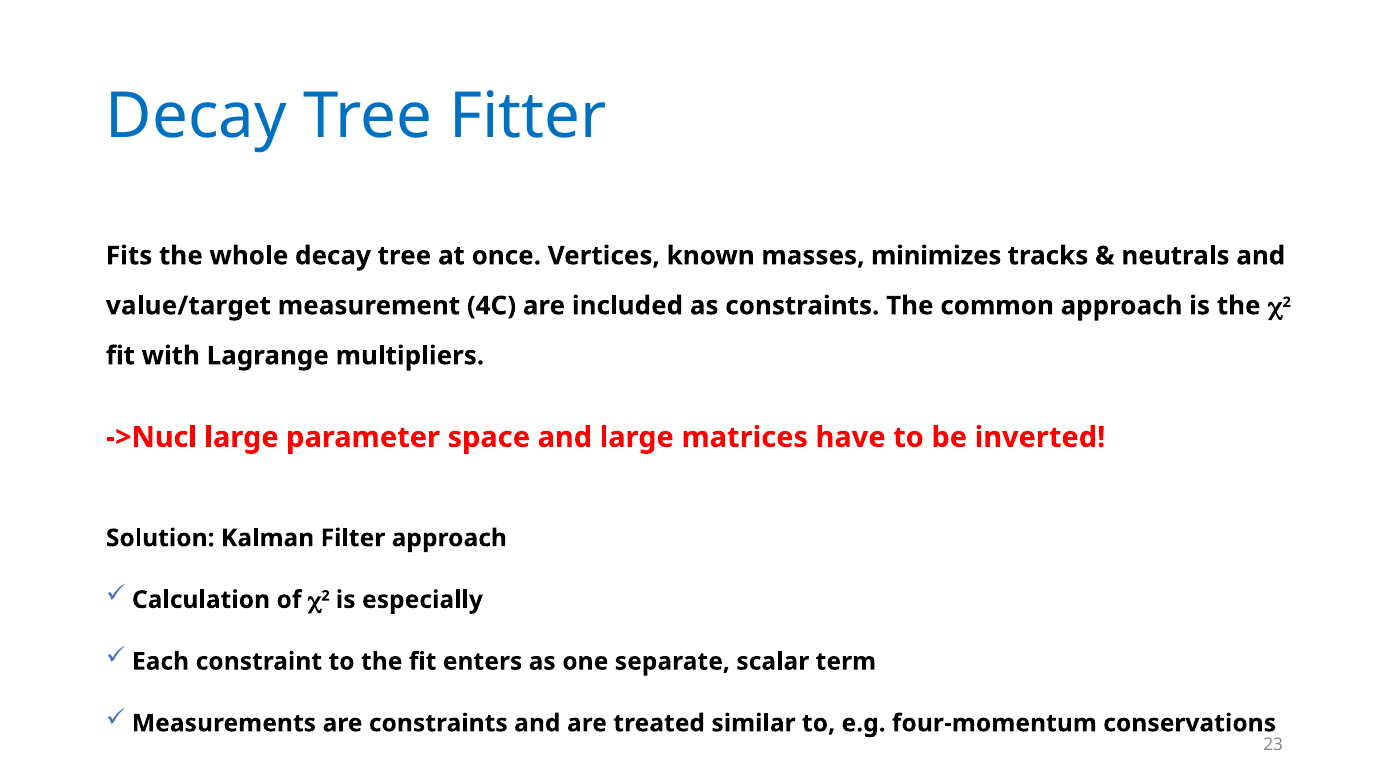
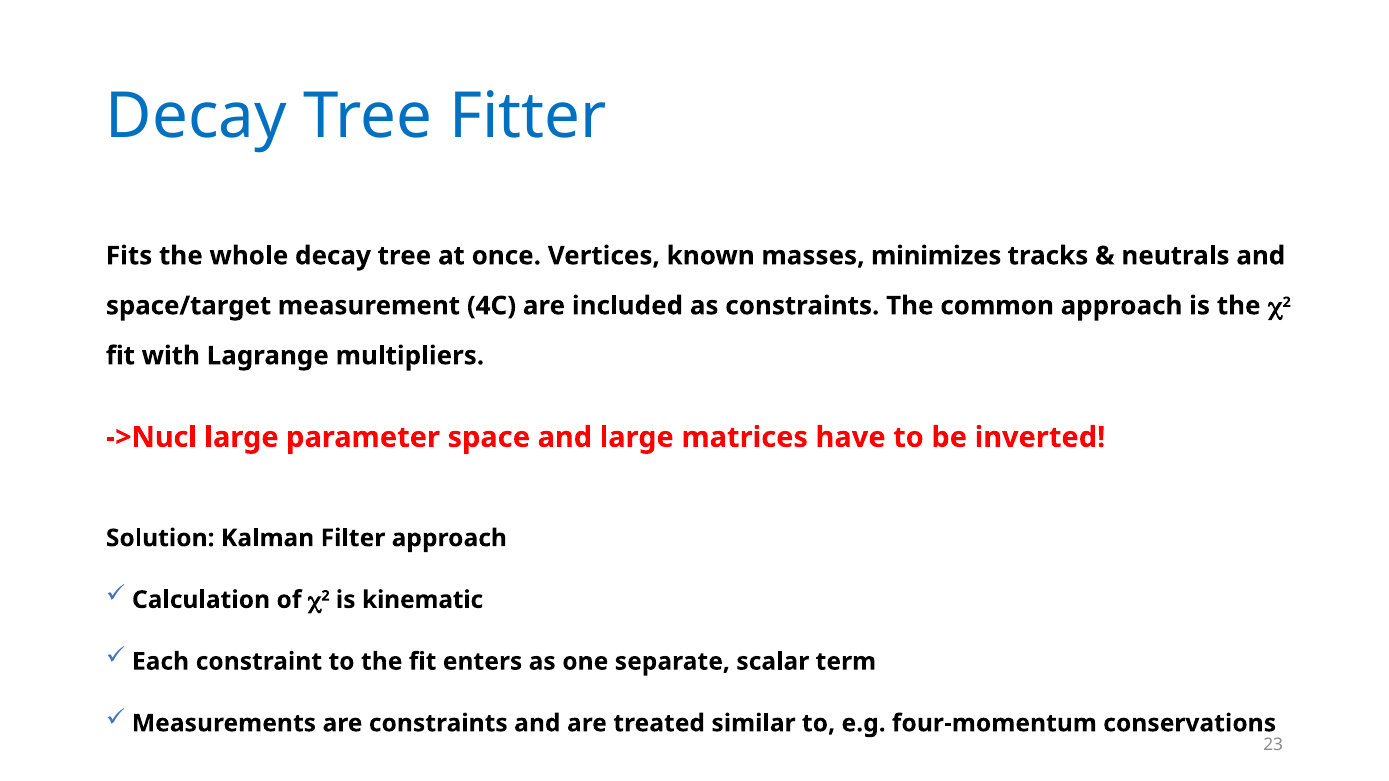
value/target: value/target -> space/target
especially: especially -> kinematic
